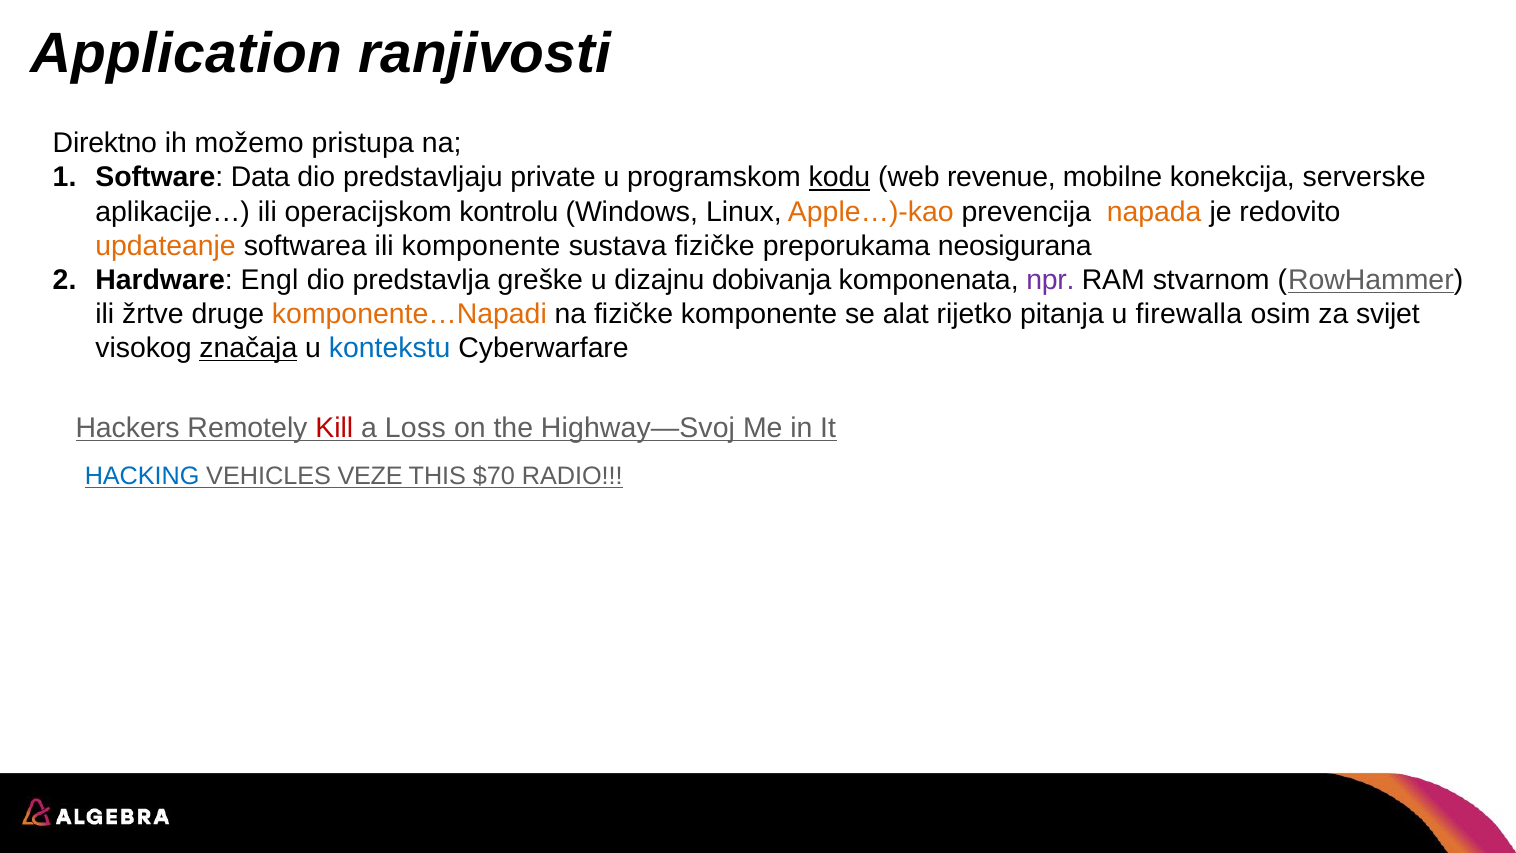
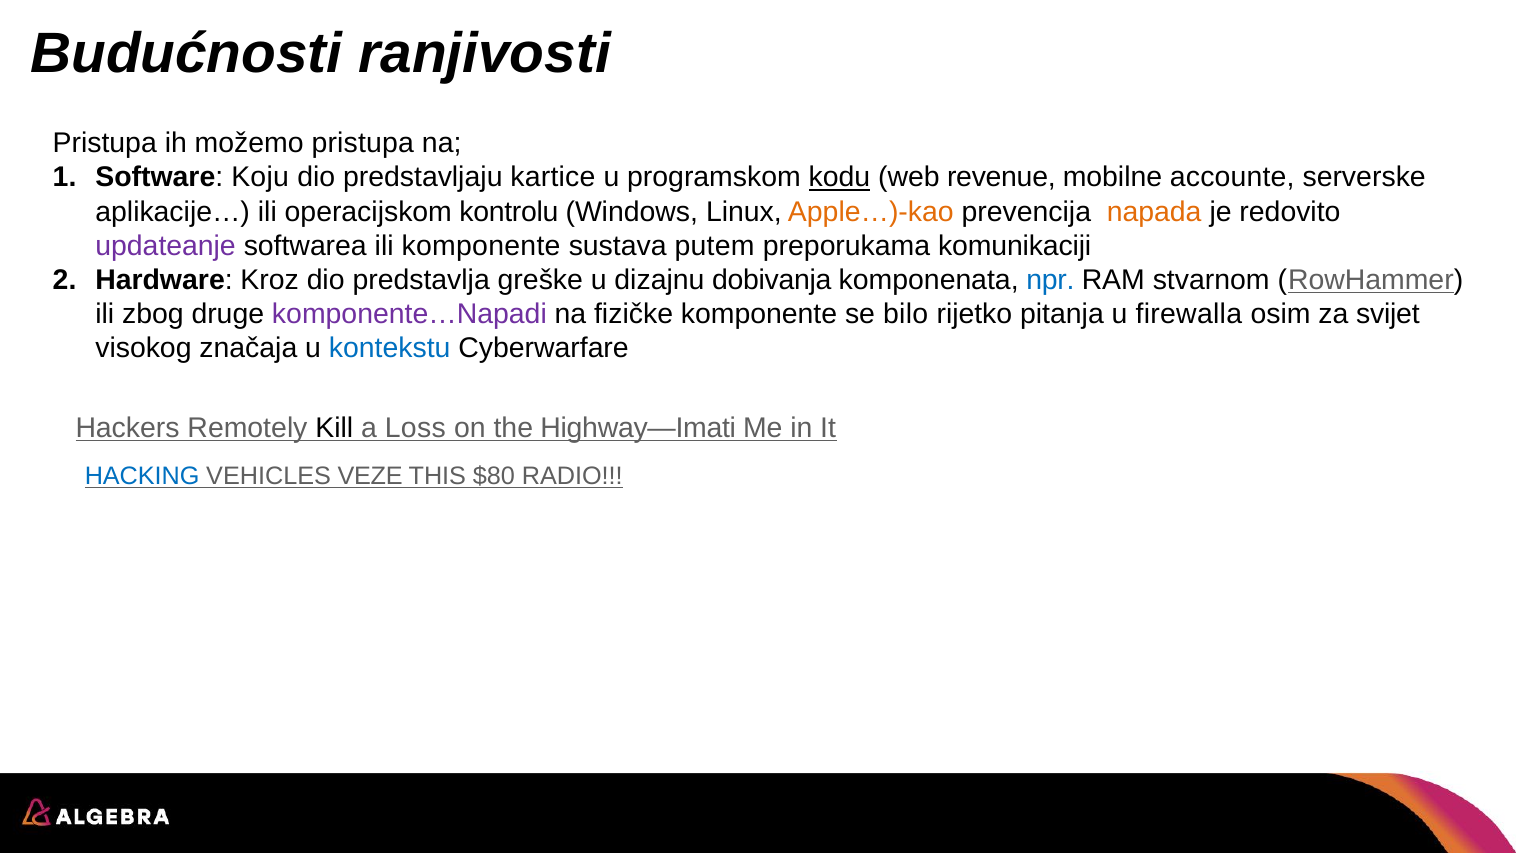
Application: Application -> Budućnosti
Direktno at (105, 143): Direktno -> Pristupa
Data: Data -> Koju
private: private -> kartice
konekcija: konekcija -> accounte
updateanje colour: orange -> purple
sustava fizičke: fizičke -> putem
neosigurana: neosigurana -> komunikaciji
Engl: Engl -> Kroz
npr colour: purple -> blue
žrtve: žrtve -> zbog
komponente…Napadi colour: orange -> purple
alat: alat -> bilo
značaja underline: present -> none
Kill colour: red -> black
Highway—Svoj: Highway—Svoj -> Highway—Imati
$70: $70 -> $80
